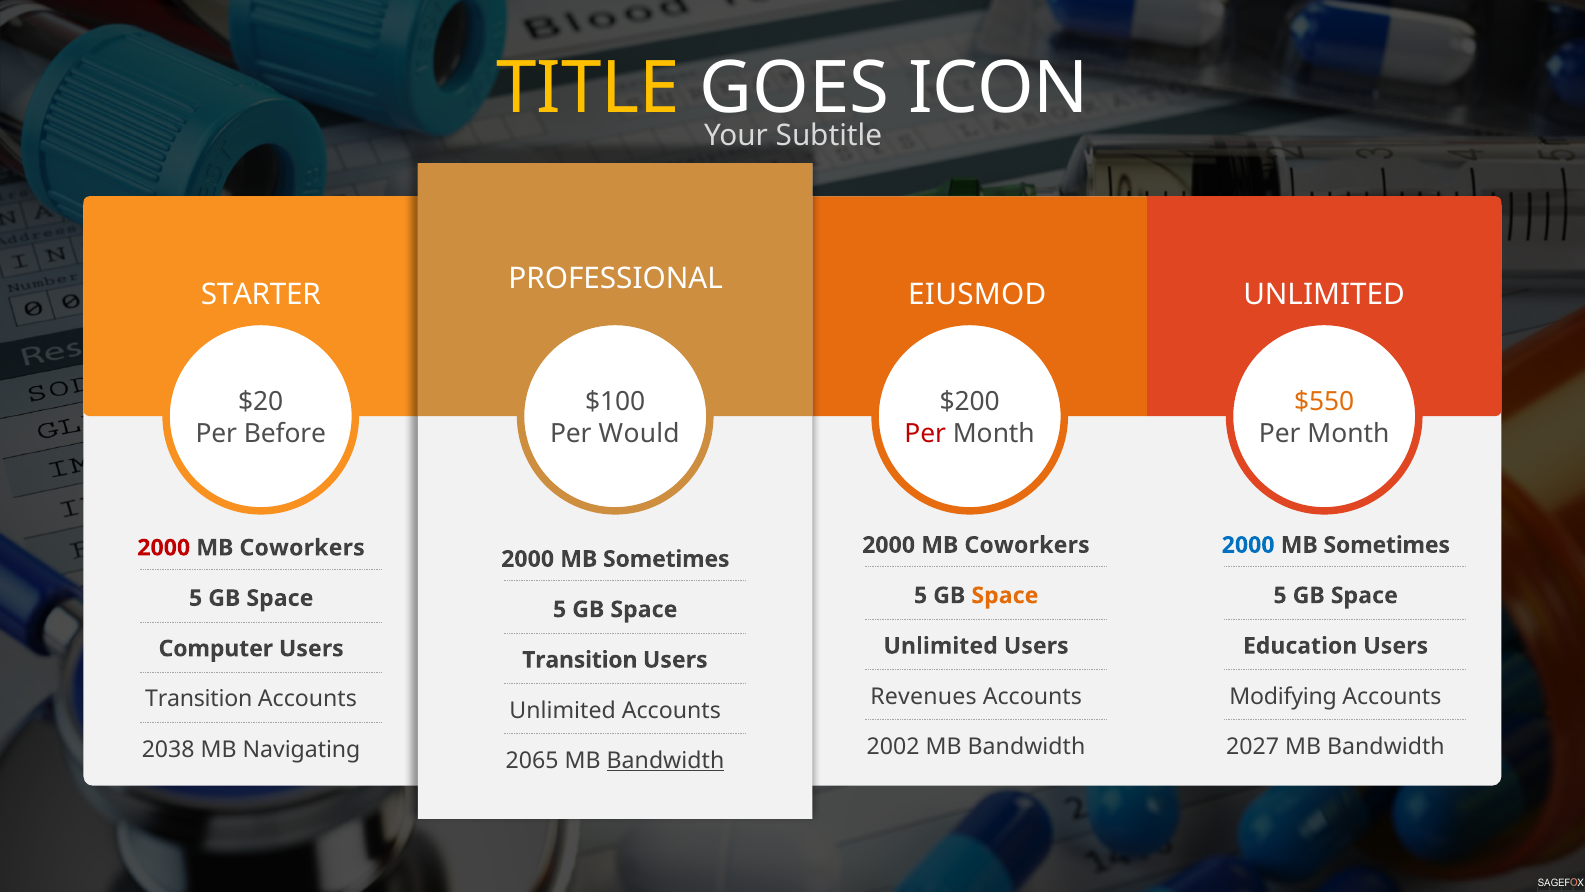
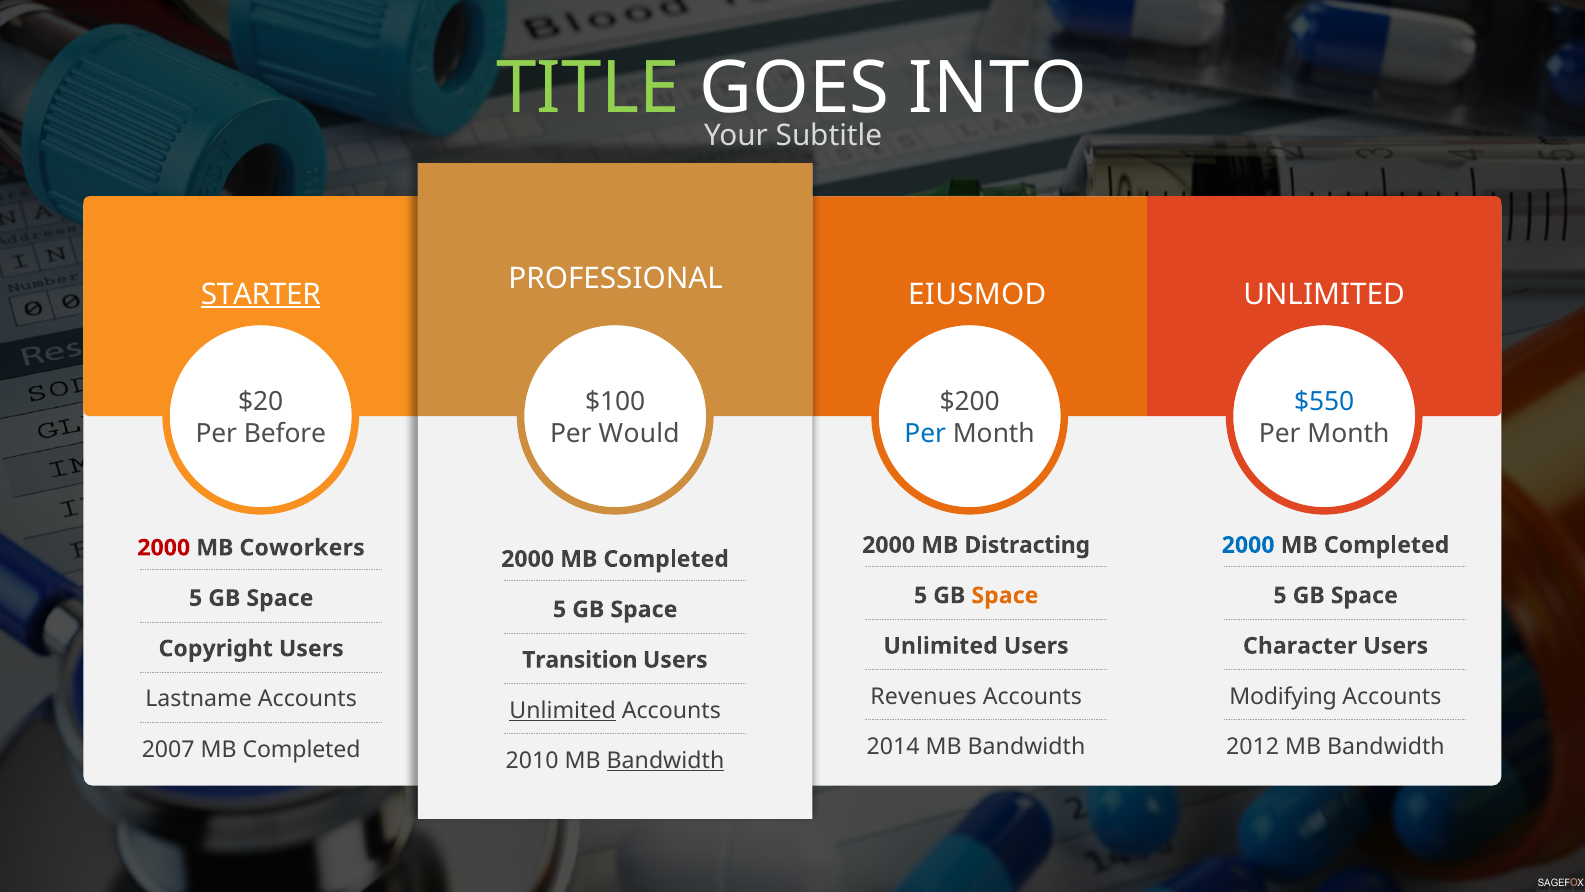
TITLE colour: yellow -> light green
ICON: ICON -> INTO
STARTER underline: none -> present
$550 colour: orange -> blue
Per at (925, 433) colour: red -> blue
Coworkers at (1027, 545): Coworkers -> Distracting
Sometimes at (1387, 545): Sometimes -> Completed
Sometimes at (666, 559): Sometimes -> Completed
Education: Education -> Character
Computer: Computer -> Copyright
Transition at (199, 699): Transition -> Lastname
Unlimited at (563, 710) underline: none -> present
2002: 2002 -> 2014
2027: 2027 -> 2012
2038: 2038 -> 2007
Navigating at (302, 749): Navigating -> Completed
2065: 2065 -> 2010
